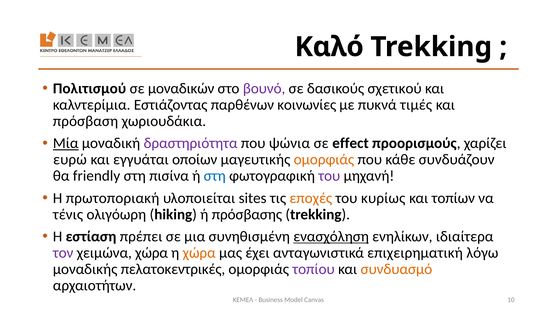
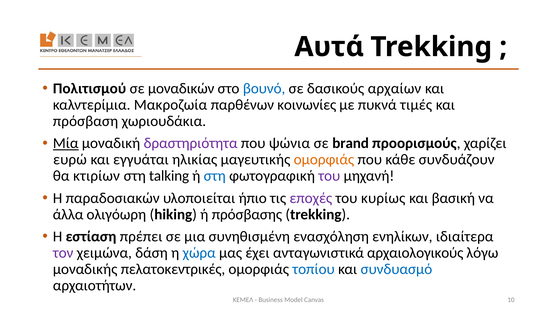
Καλό: Καλό -> Αυτά
βουνό colour: purple -> blue
σχετικού: σχετικού -> αρχαίων
Εστιάζοντας: Εστιάζοντας -> Μακροζωία
effect: effect -> brand
οποίων: οποίων -> ηλικίας
friendly: friendly -> κτιρίων
πισίνα: πισίνα -> talking
πρωτοποριακή: πρωτοποριακή -> παραδοσιακών
sites: sites -> ήπιο
εποχές colour: orange -> purple
τοπίων: τοπίων -> βασική
τένις: τένις -> άλλα
ενασχόληση underline: present -> none
χειμώνα χώρα: χώρα -> δάση
χώρα at (199, 252) colour: orange -> blue
επιχειρηματική: επιχειρηματική -> αρχαιολογικούς
τοπίου colour: purple -> blue
συνδυασμό colour: orange -> blue
